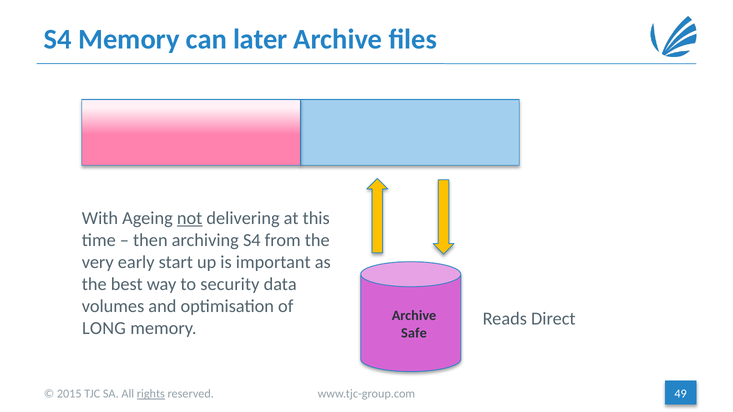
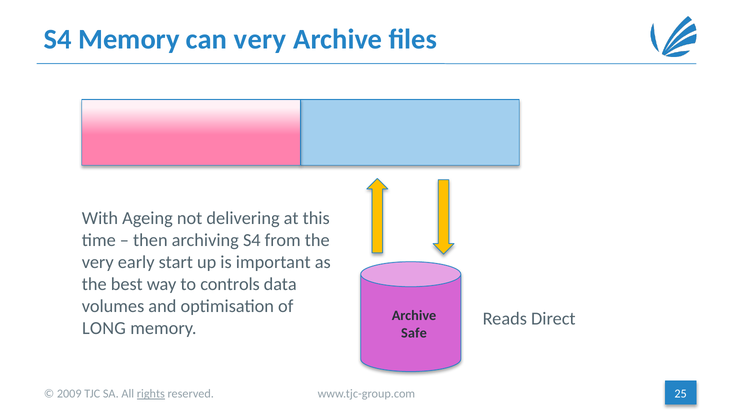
can later: later -> very
not underline: present -> none
security: security -> controls
49: 49 -> 25
2015: 2015 -> 2009
